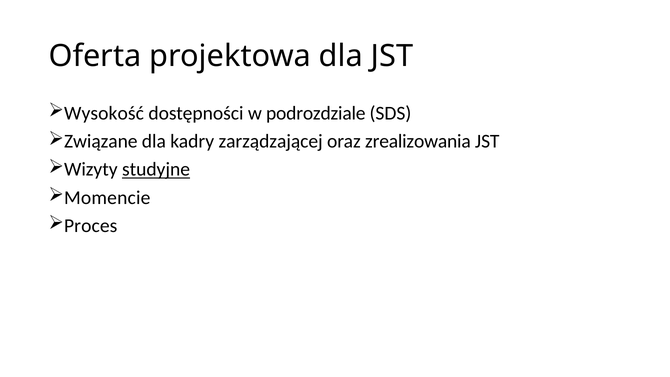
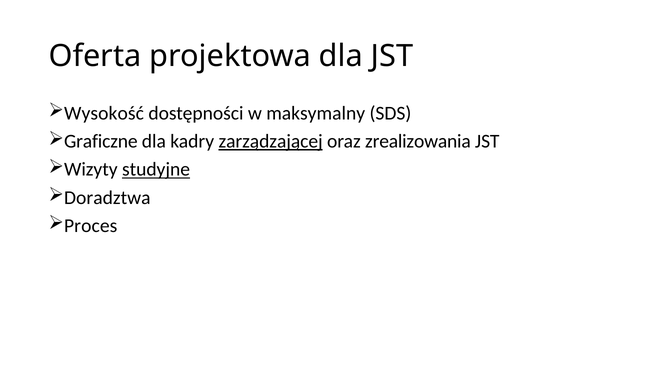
podrozdziale: podrozdziale -> maksymalny
Związane: Związane -> Graficzne
zarządzającej underline: none -> present
Momencie: Momencie -> Doradztwa
